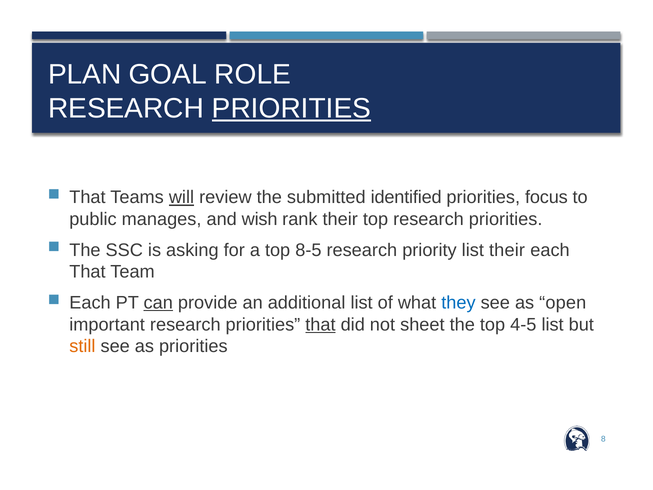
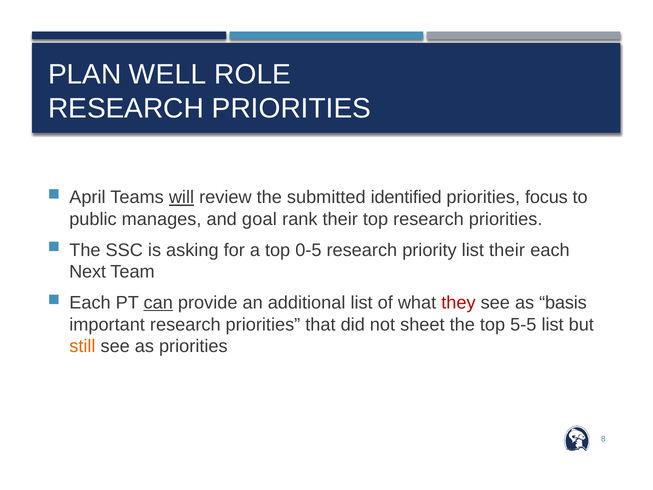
GOAL: GOAL -> WELL
PRIORITIES at (291, 108) underline: present -> none
That at (87, 197): That -> April
wish: wish -> goal
8-5: 8-5 -> 0-5
That at (87, 272): That -> Next
they colour: blue -> red
open: open -> basis
that at (320, 324) underline: present -> none
4-5: 4-5 -> 5-5
